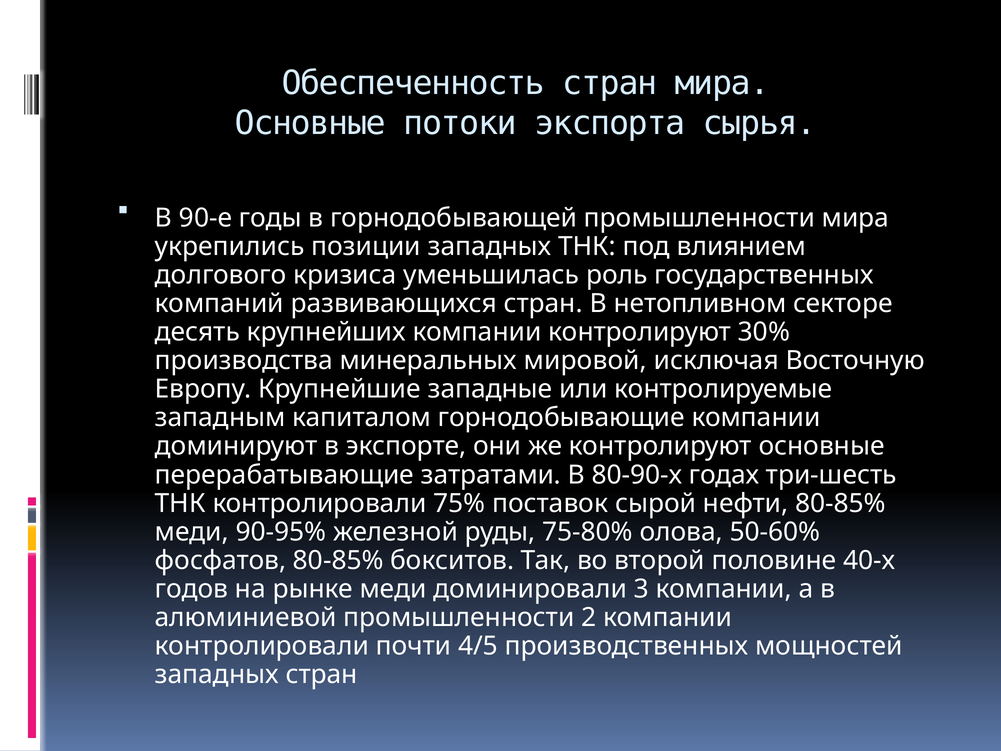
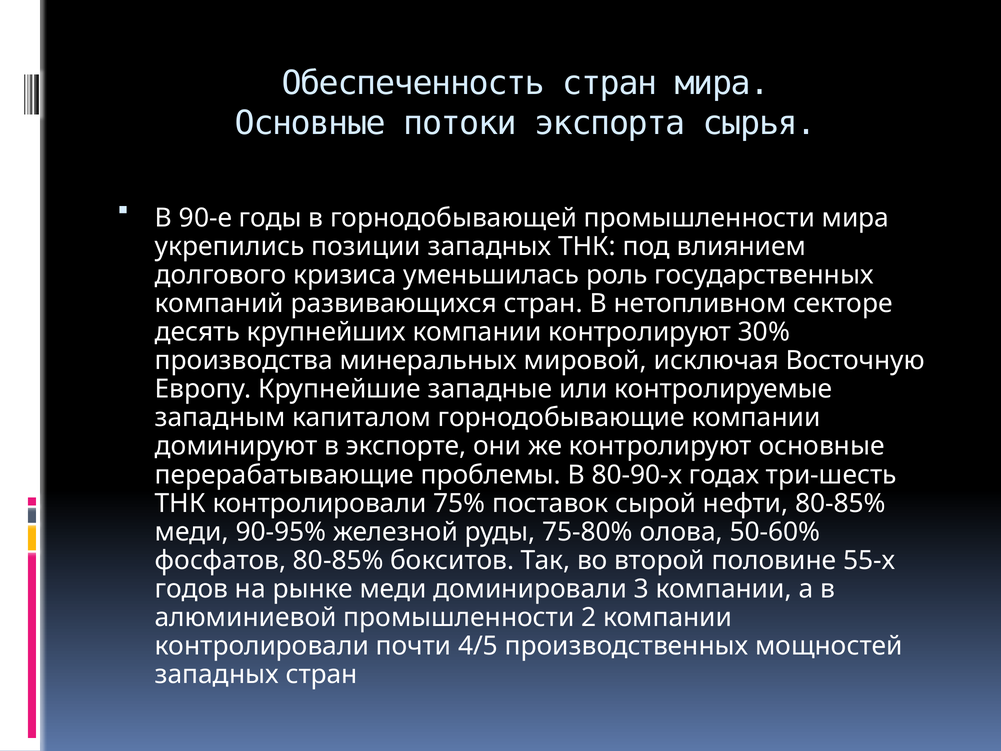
затратами: затратами -> проблемы
40-х: 40-х -> 55-х
